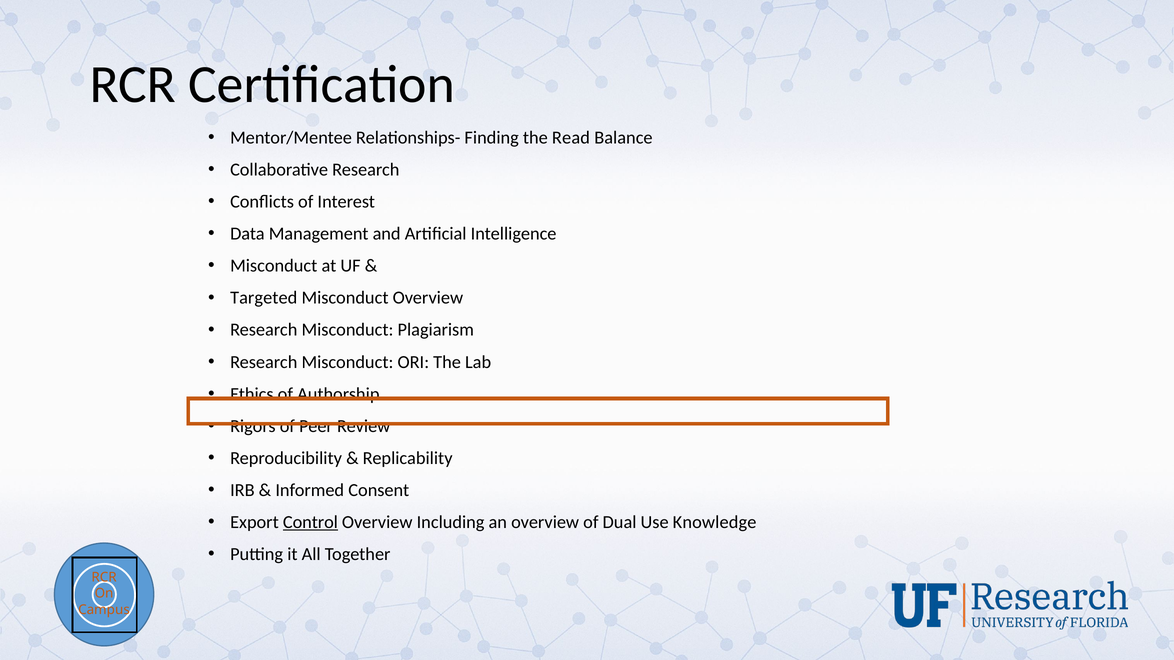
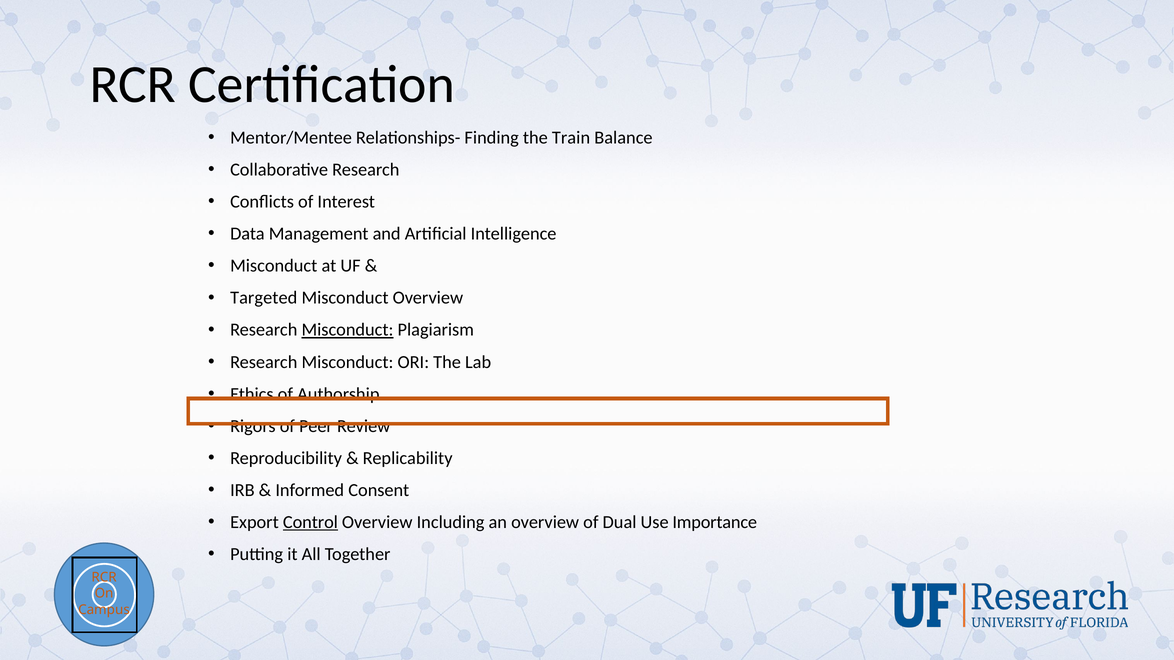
Read: Read -> Train
Misconduct at (347, 330) underline: none -> present
Knowledge: Knowledge -> Importance
